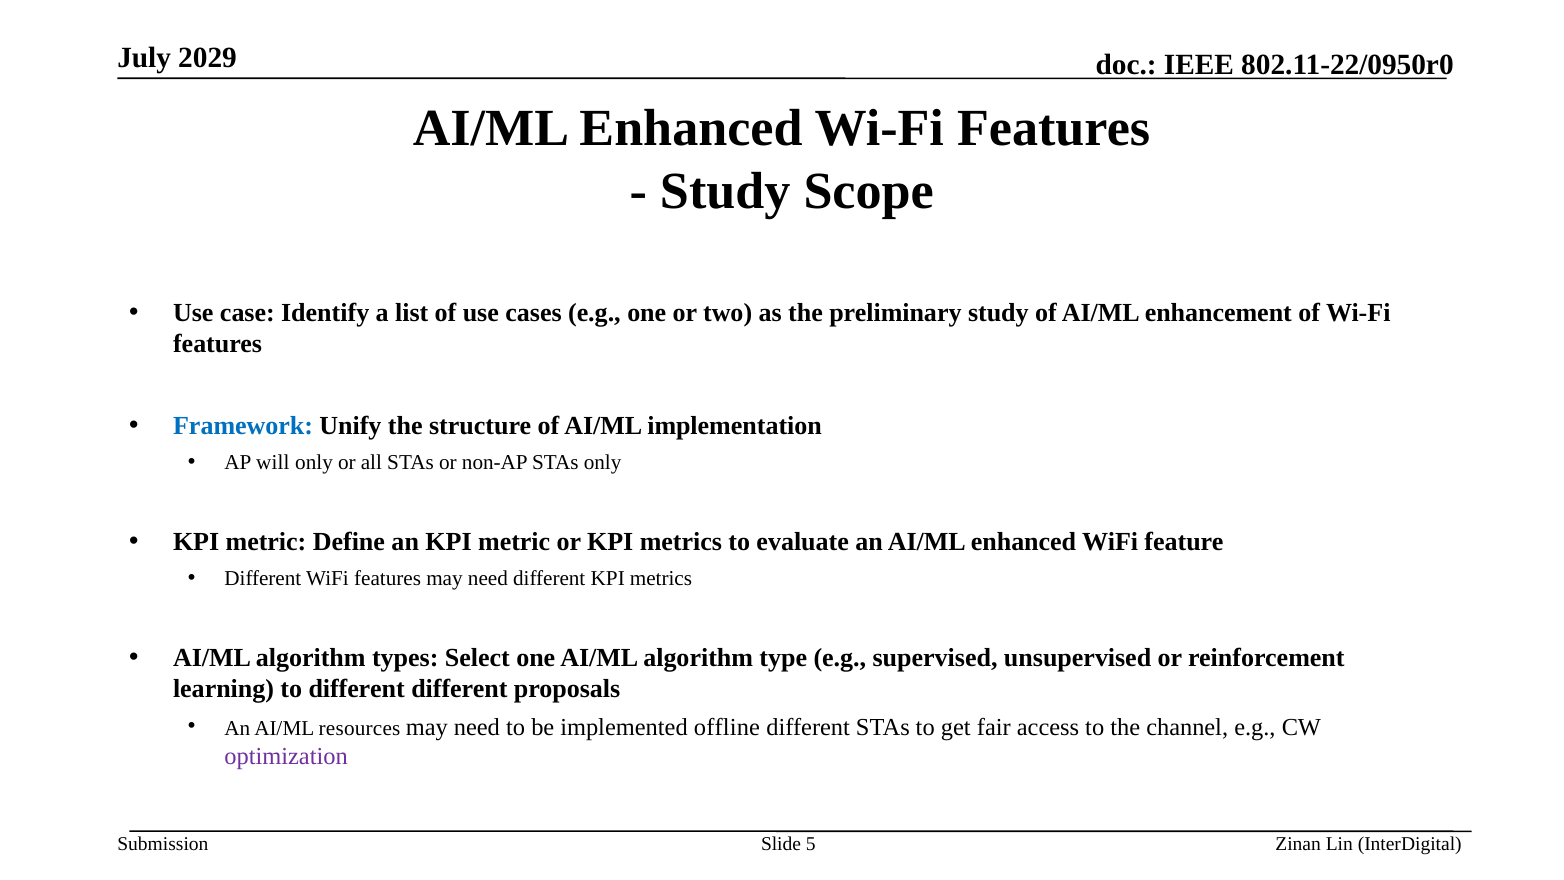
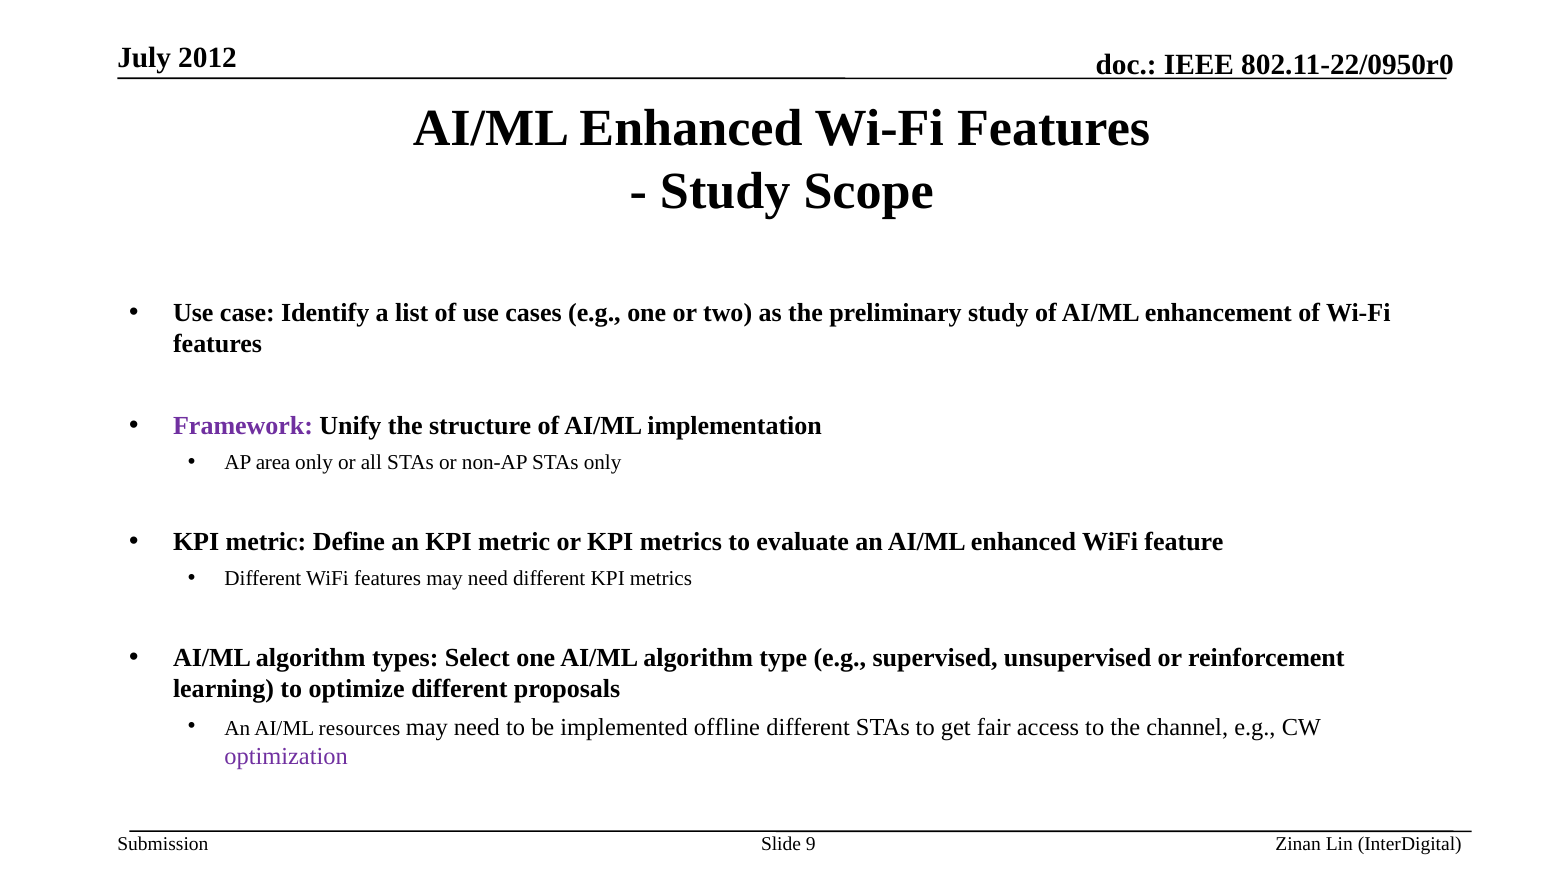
2029: 2029 -> 2012
Framework colour: blue -> purple
will: will -> area
to different: different -> optimize
5: 5 -> 9
